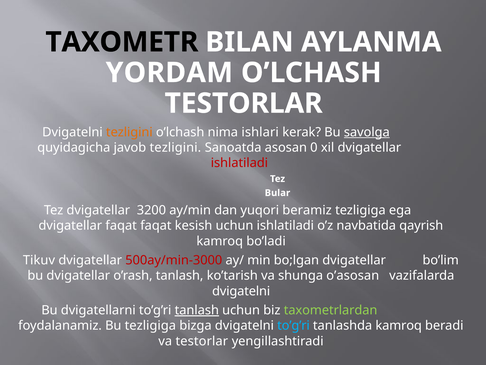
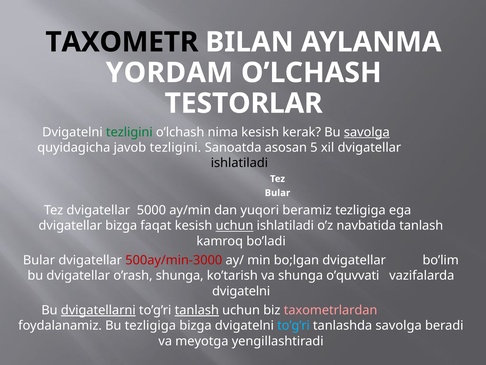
tezligini at (129, 132) colour: orange -> green
nima ishlari: ishlari -> kesish
0: 0 -> 5
ishlatiladi at (239, 163) colour: red -> black
3200: 3200 -> 5000
dvigatellar faqat: faqat -> bizga
uchun at (234, 225) underline: none -> present
navbatida qayrish: qayrish -> tanlash
Tikuv at (39, 260): Tikuv -> Bular
o’rash tanlash: tanlash -> shunga
o’asosan: o’asosan -> o’quvvati
dvigatellarni underline: none -> present
taxometrlardan colour: light green -> pink
tanlashda kamroq: kamroq -> savolga
va testorlar: testorlar -> meyotga
